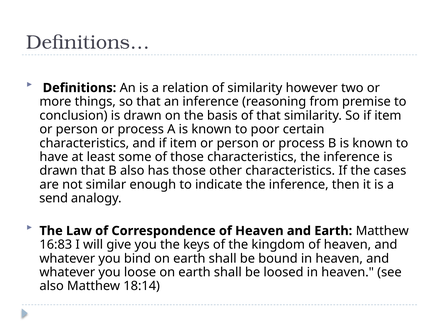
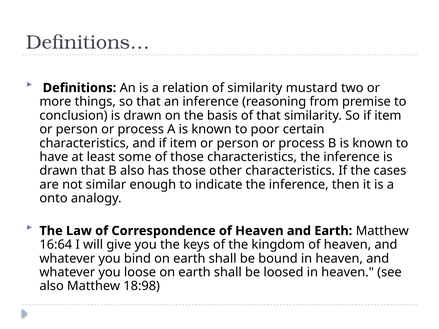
however: however -> mustard
send: send -> onto
16:83: 16:83 -> 16:64
18:14: 18:14 -> 18:98
